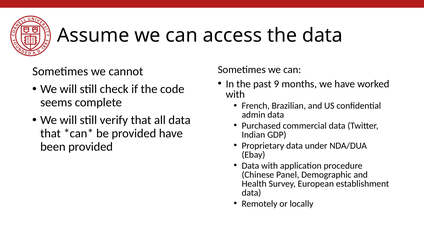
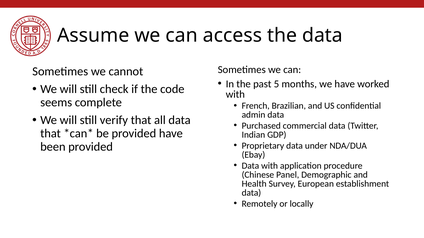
9: 9 -> 5
